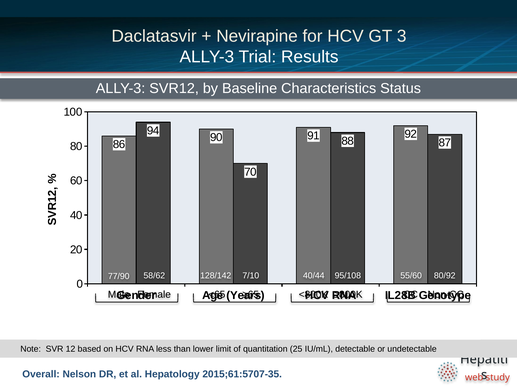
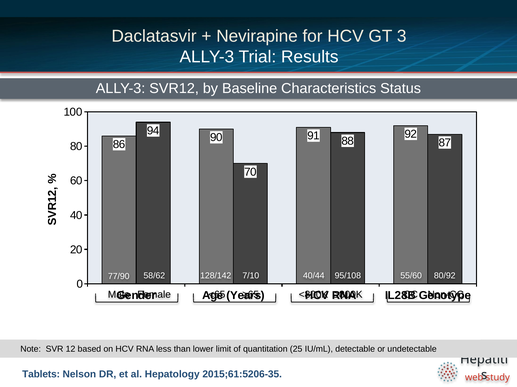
Overall: Overall -> Tablets
2015;61:5707-35: 2015;61:5707-35 -> 2015;61:5206-35
